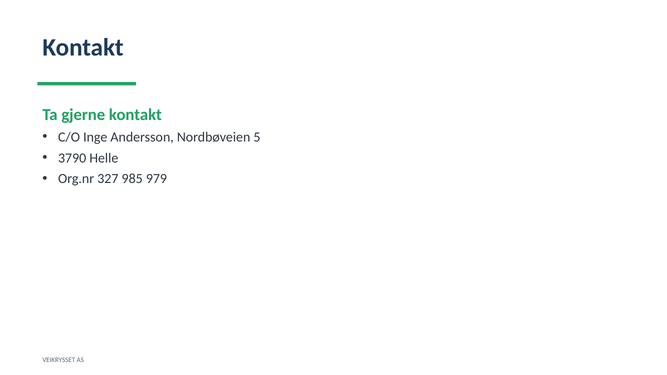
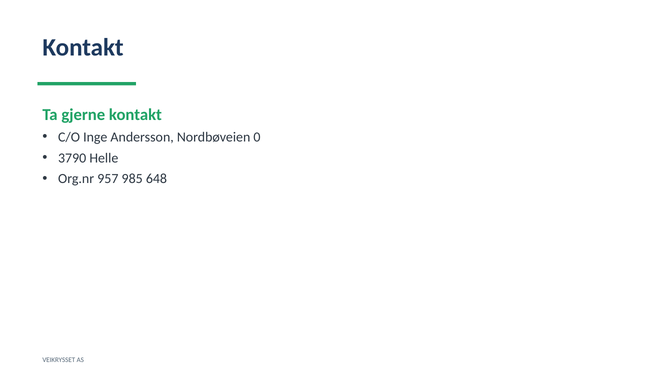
5: 5 -> 0
327: 327 -> 957
979: 979 -> 648
